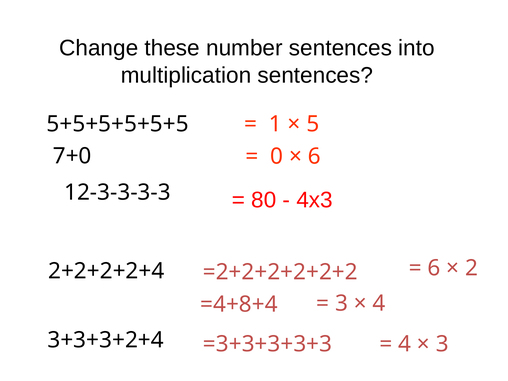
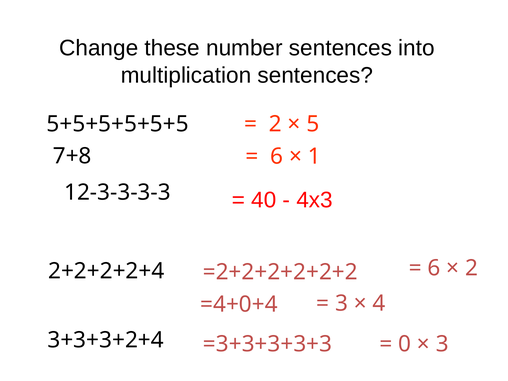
1 at (275, 124): 1 -> 2
7+0: 7+0 -> 7+8
0 at (277, 156): 0 -> 6
6 at (314, 156): 6 -> 1
80: 80 -> 40
=4+8+4: =4+8+4 -> =4+0+4
4 at (405, 344): 4 -> 0
